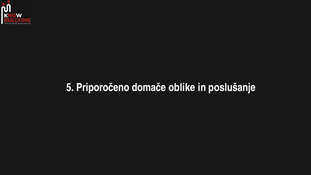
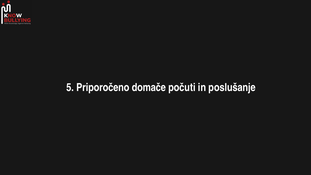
oblike: oblike -> počuti
